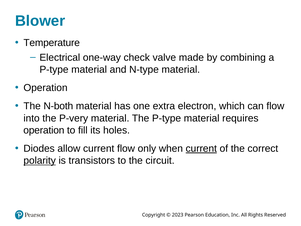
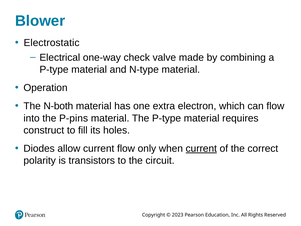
Temperature: Temperature -> Electrostatic
P-very: P-very -> P-pins
operation at (44, 130): operation -> construct
polarity underline: present -> none
